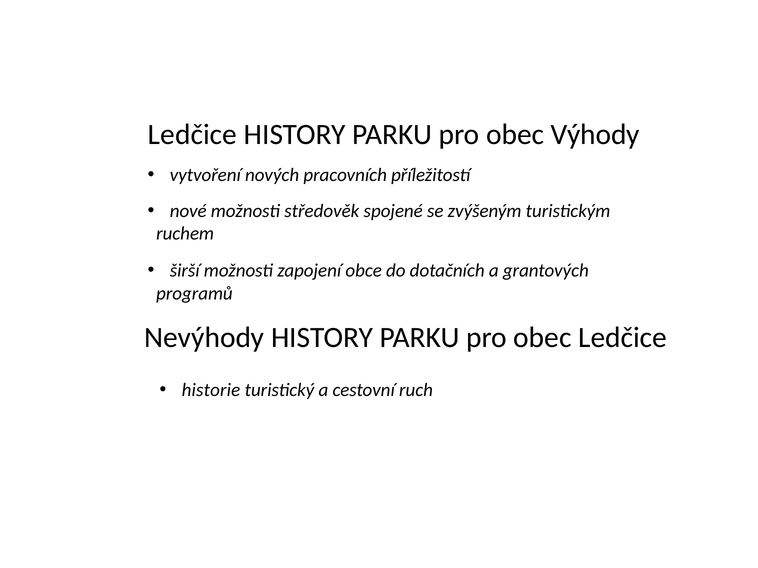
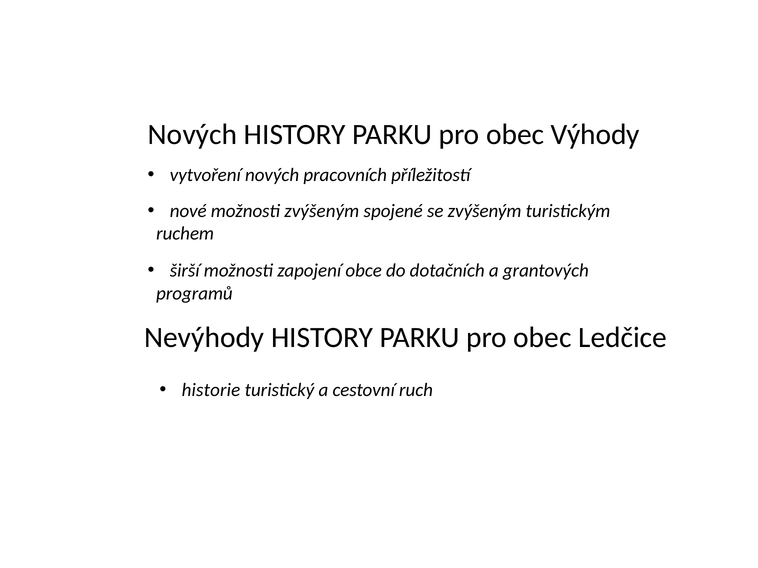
Ledčice at (193, 135): Ledčice -> Nových
možnosti středověk: středověk -> zvýšeným
